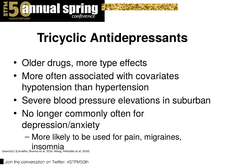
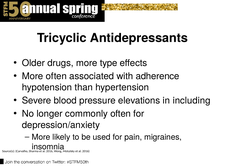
covariates: covariates -> adherence
suburban: suburban -> including
